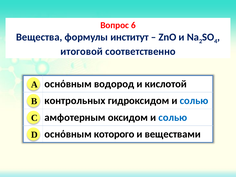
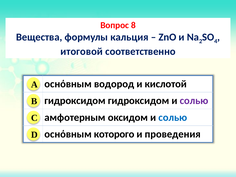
6: 6 -> 8
институт: институт -> кальция
контрольных at (75, 101): контрольных -> гидроксидом
солью at (194, 101) colour: blue -> purple
веществами: веществами -> проведения
